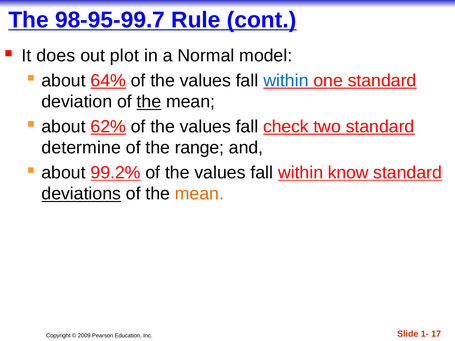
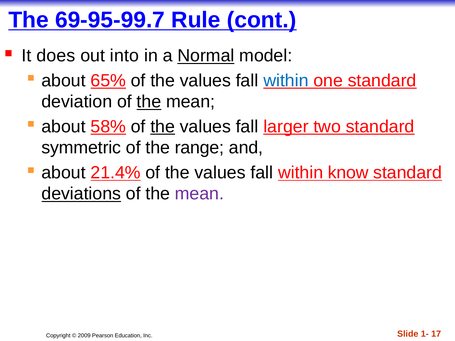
98-95-99.7: 98-95-99.7 -> 69-95-99.7
plot: plot -> into
Normal underline: none -> present
64%: 64% -> 65%
62%: 62% -> 58%
the at (163, 127) underline: none -> present
check: check -> larger
determine: determine -> symmetric
99.2%: 99.2% -> 21.4%
mean at (199, 194) colour: orange -> purple
